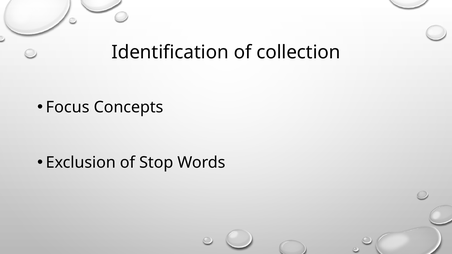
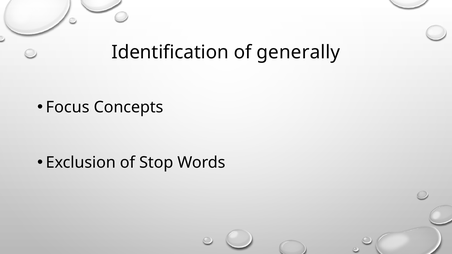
collection: collection -> generally
